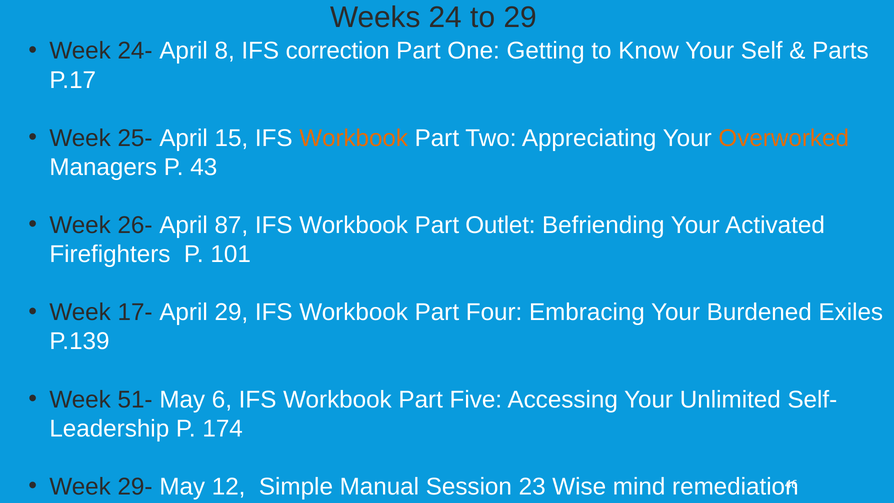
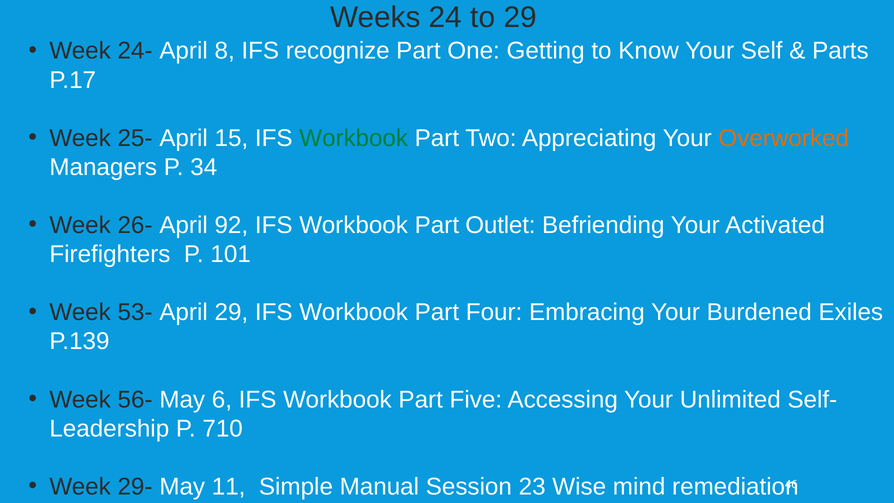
correction: correction -> recognize
Workbook at (354, 138) colour: orange -> green
43: 43 -> 34
87: 87 -> 92
17-: 17- -> 53-
51-: 51- -> 56-
174: 174 -> 710
12: 12 -> 11
